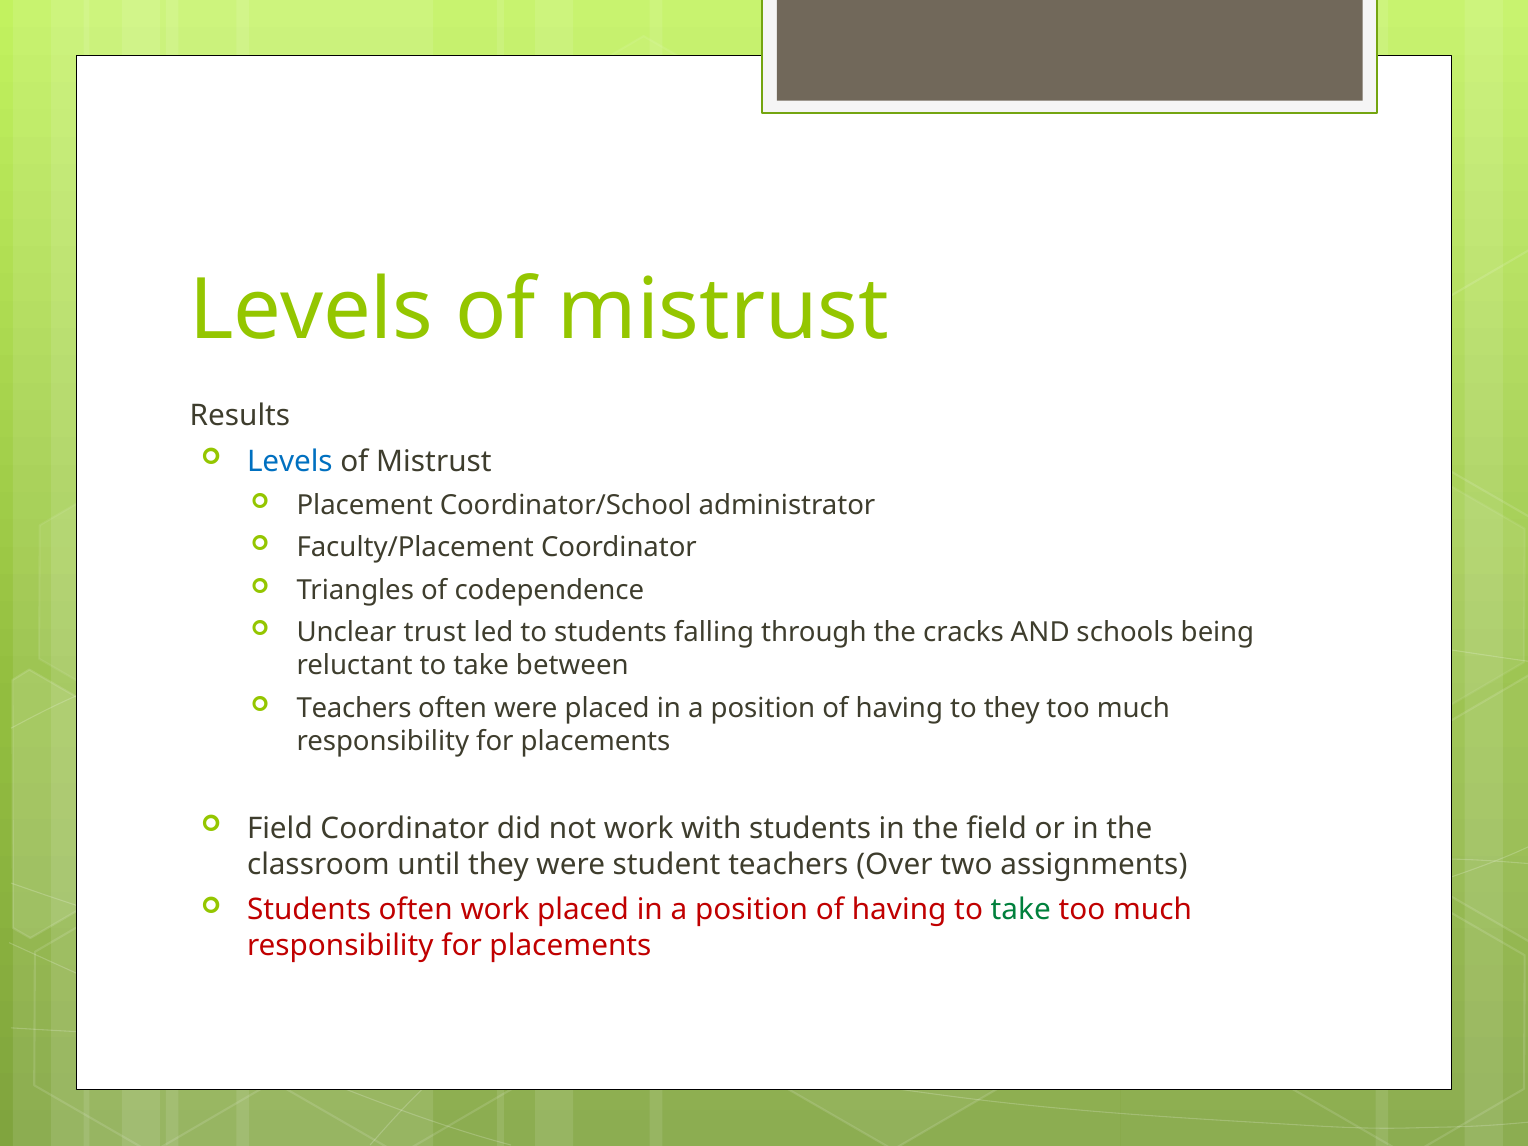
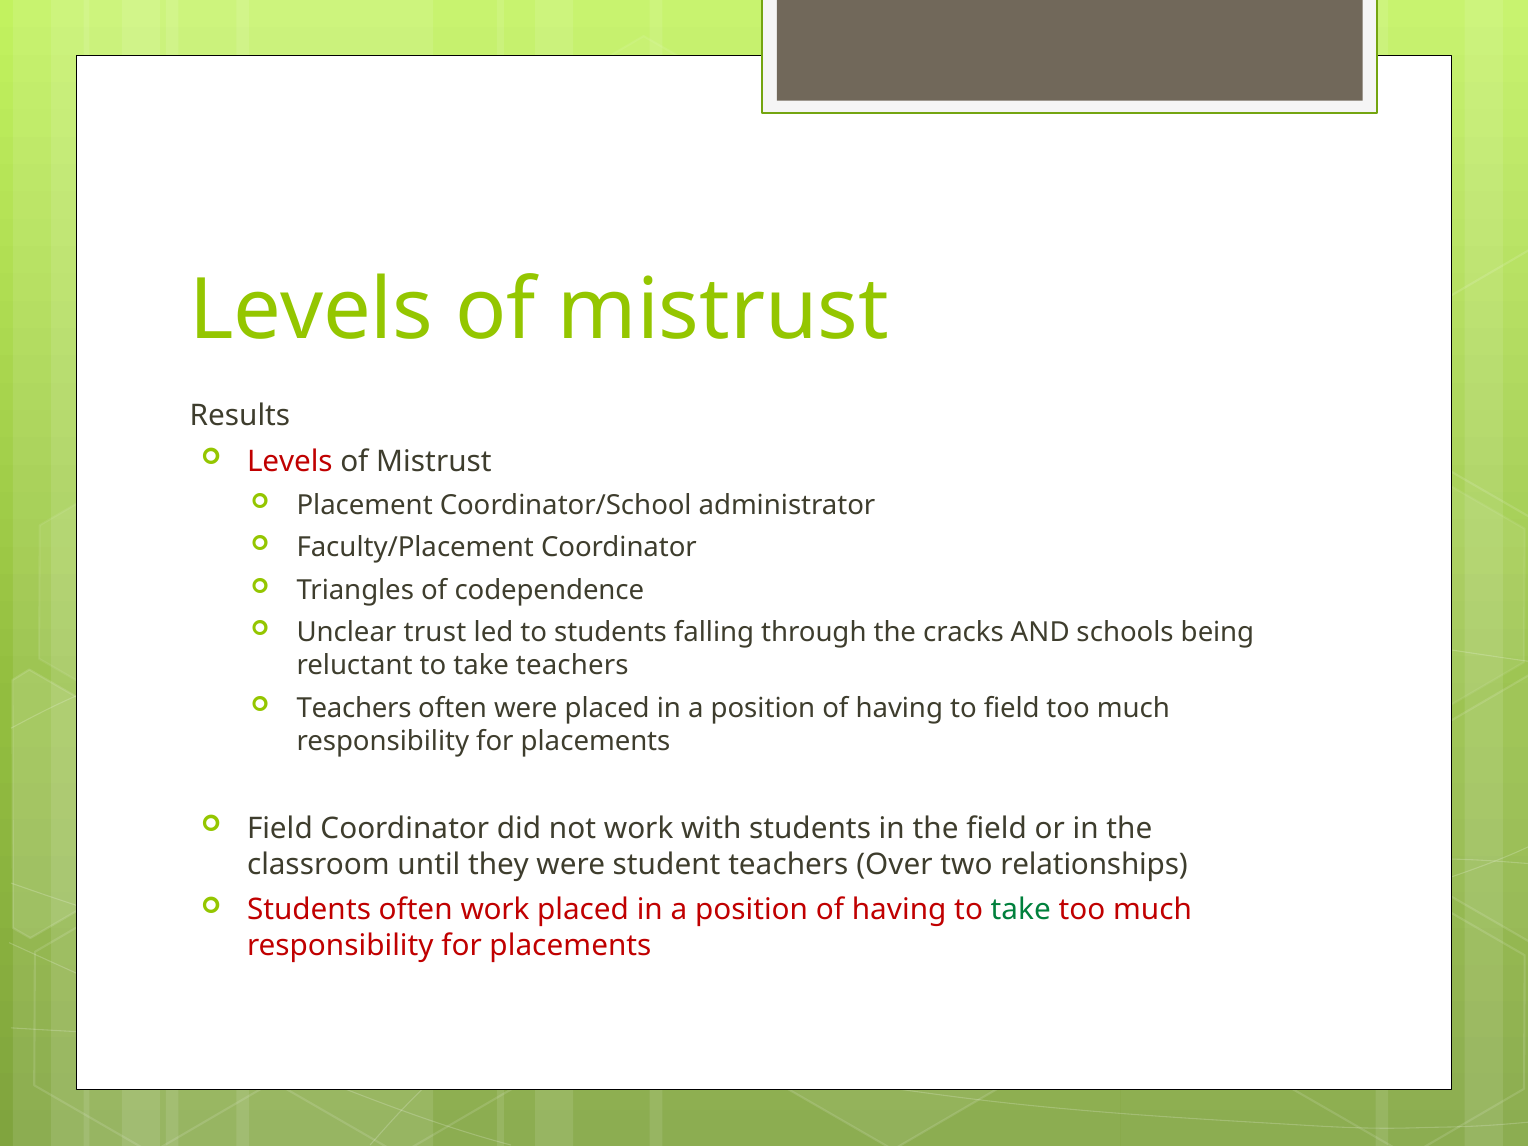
Levels at (290, 462) colour: blue -> red
take between: between -> teachers
to they: they -> field
assignments: assignments -> relationships
